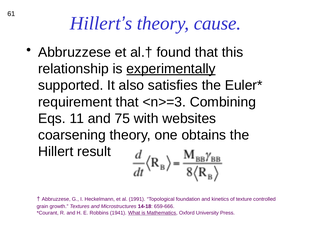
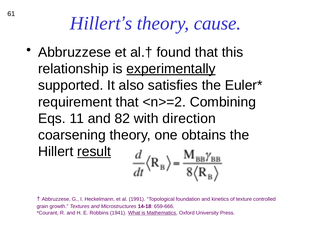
<n>=3: <n>=3 -> <n>=2
75: 75 -> 82
websites: websites -> direction
result underline: none -> present
